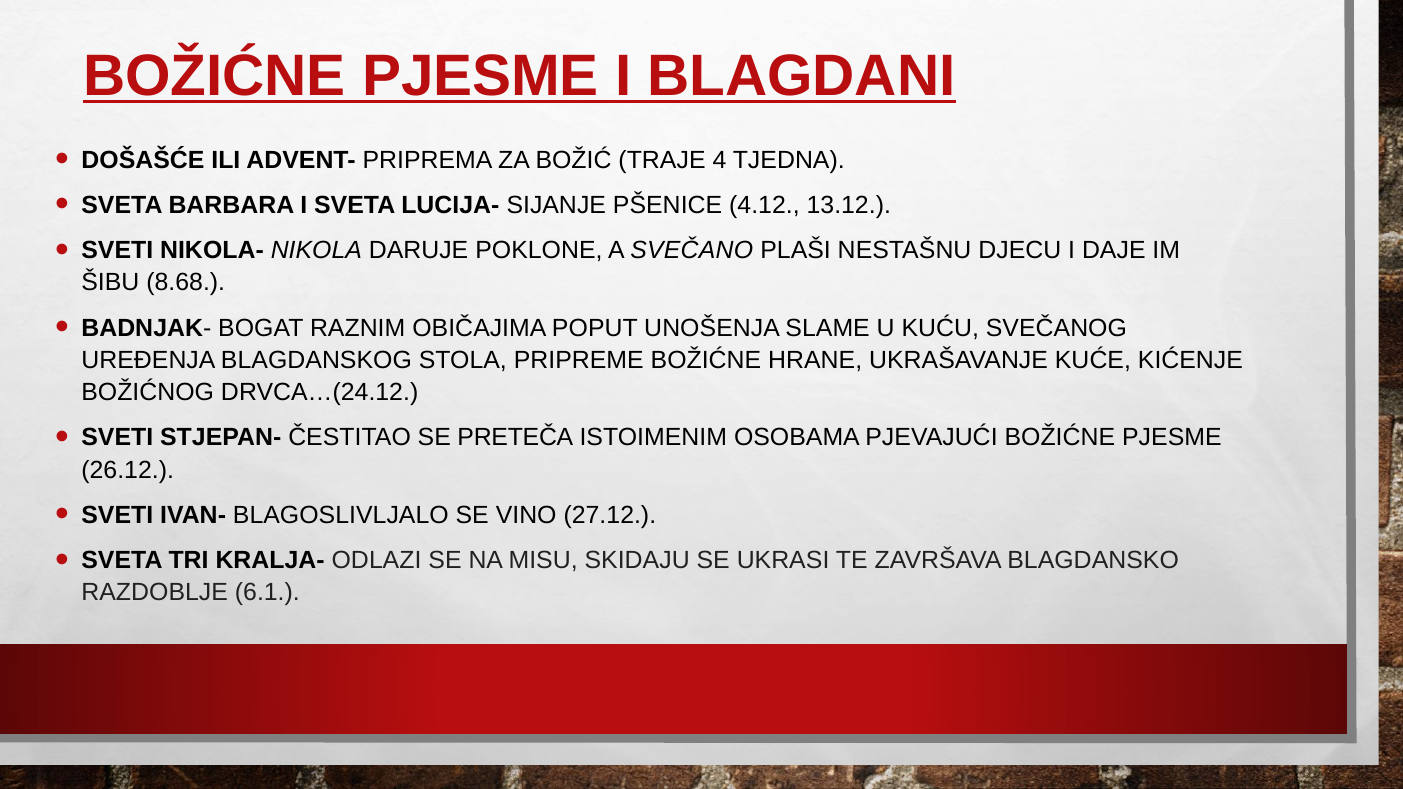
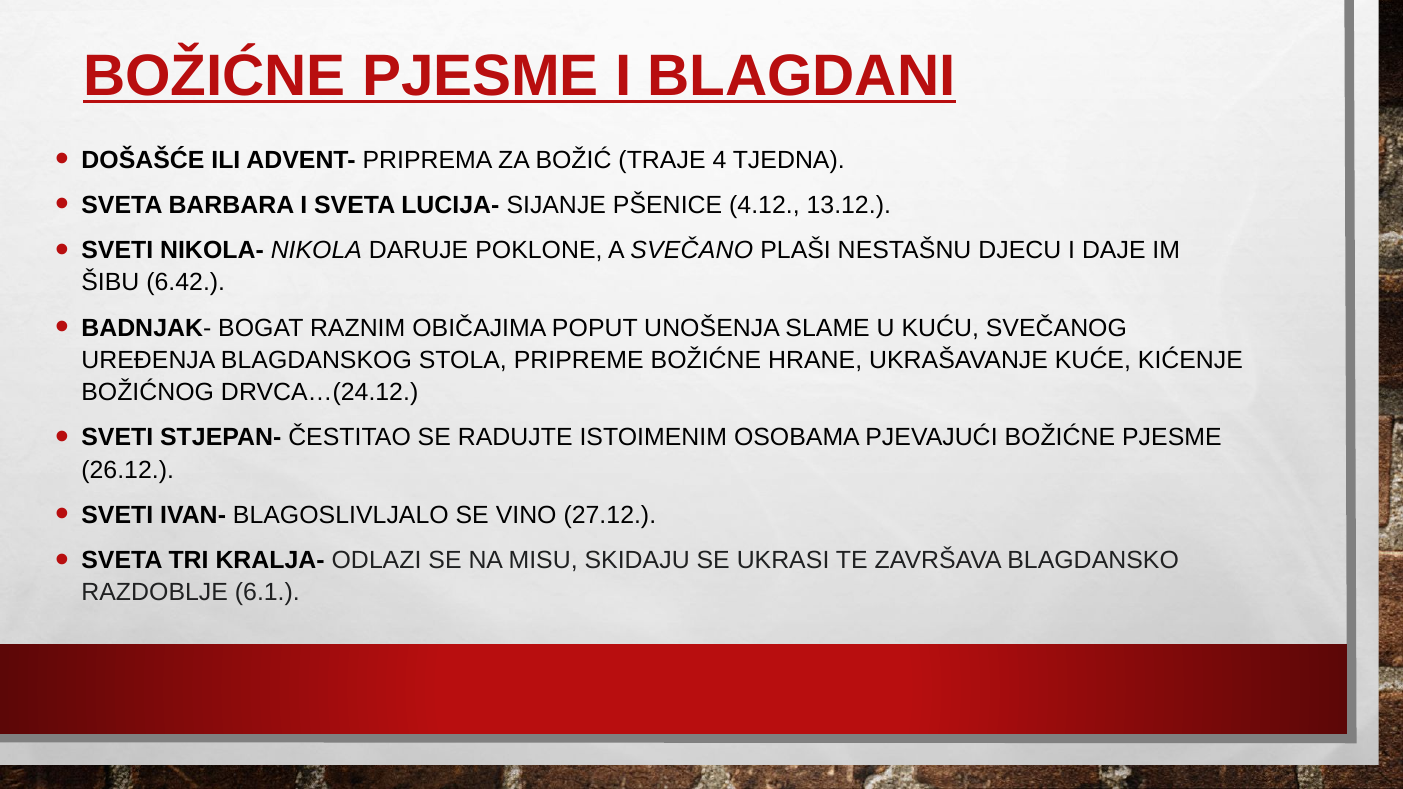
8.68: 8.68 -> 6.42
PRETEČA: PRETEČA -> RADUJTE
